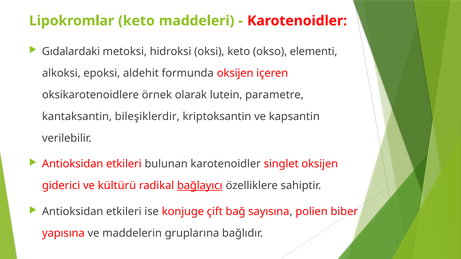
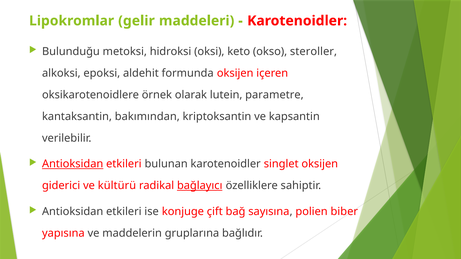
Lipokromlar keto: keto -> gelir
Gıdalardaki: Gıdalardaki -> Bulunduğu
elementi: elementi -> steroller
bileşiklerdir: bileşiklerdir -> bakımından
Antioksidan at (73, 164) underline: none -> present
